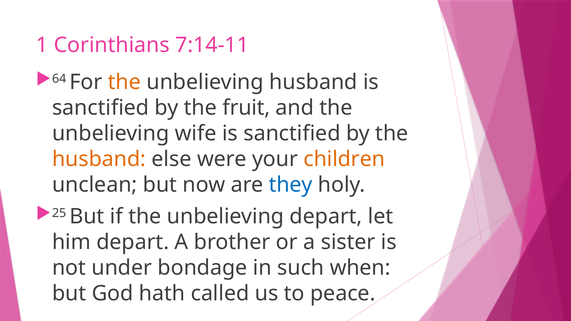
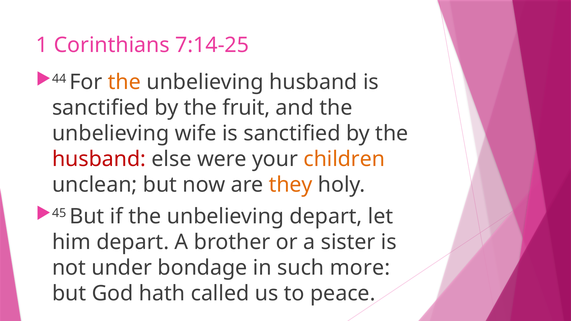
7:14-11: 7:14-11 -> 7:14-25
64: 64 -> 44
husband at (99, 159) colour: orange -> red
they colour: blue -> orange
25: 25 -> 45
when: when -> more
